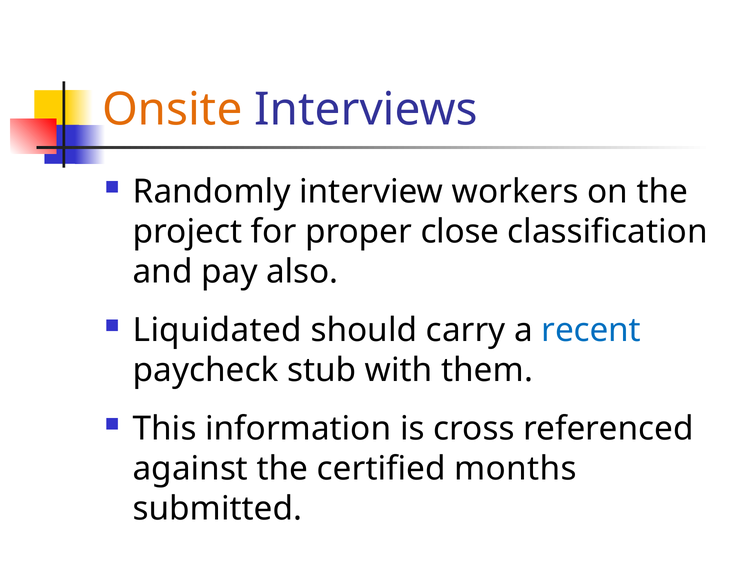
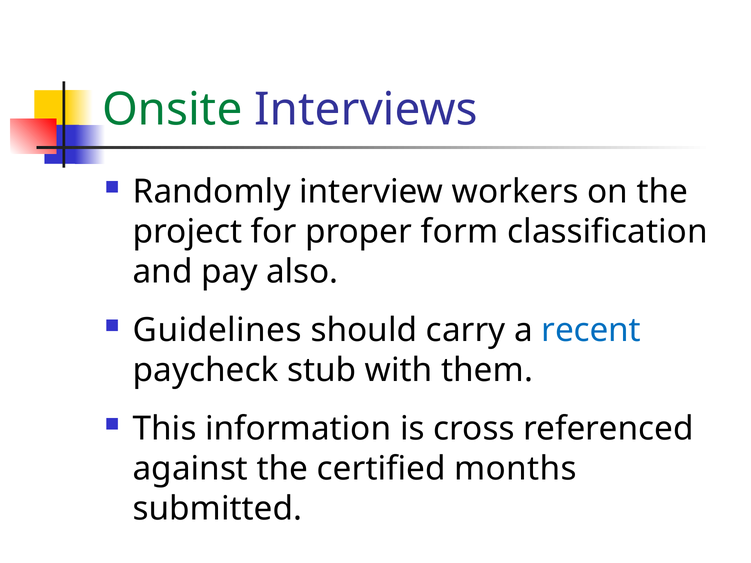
Onsite colour: orange -> green
close: close -> form
Liquidated: Liquidated -> Guidelines
